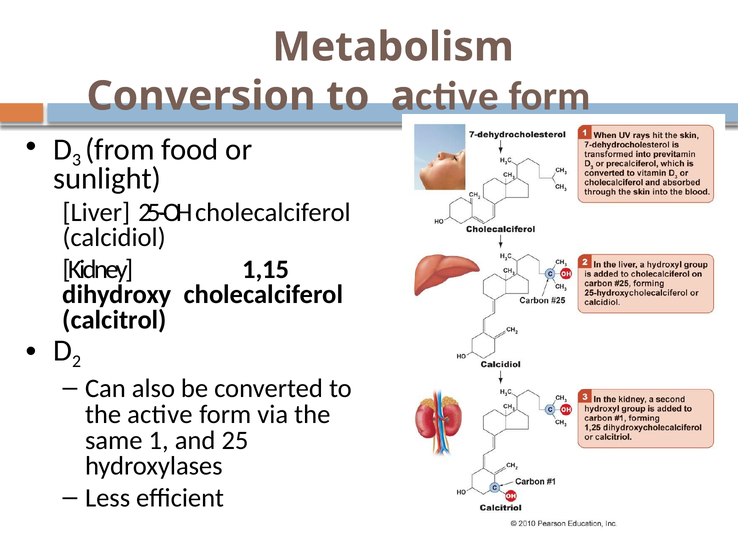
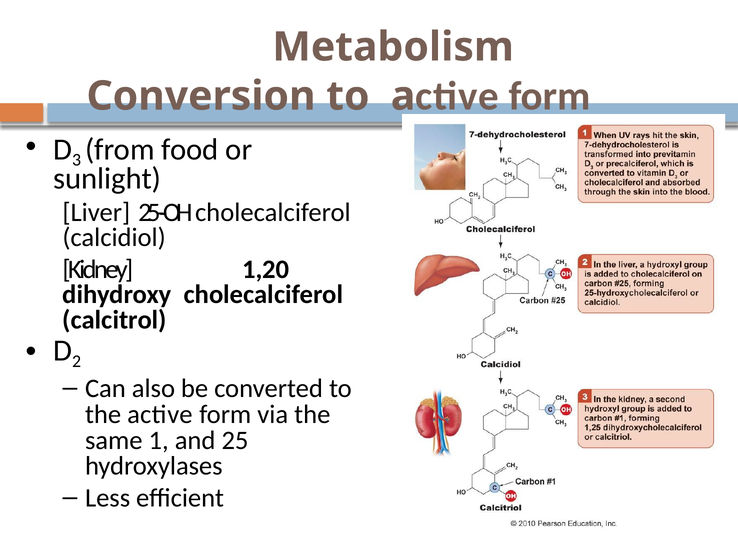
1,15: 1,15 -> 1,20
